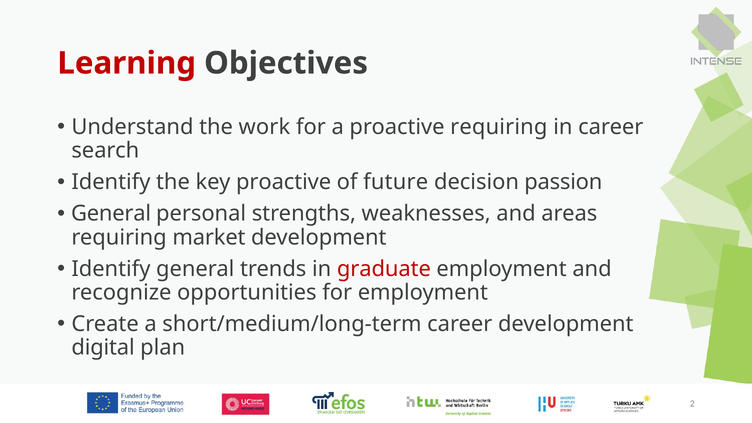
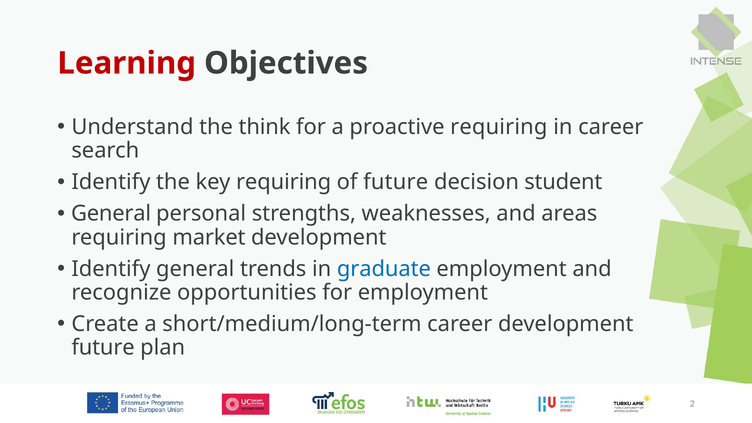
work: work -> think
key proactive: proactive -> requiring
passion: passion -> student
graduate colour: red -> blue
digital at (103, 348): digital -> future
